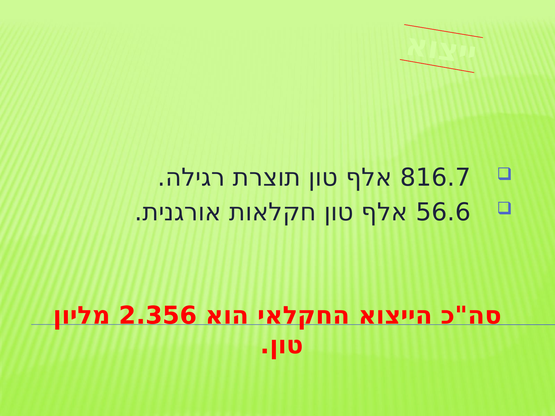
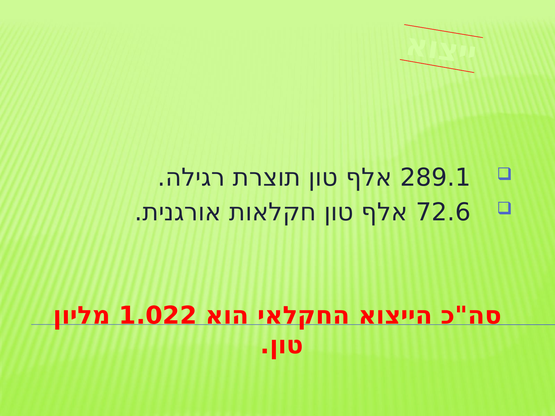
816.7: 816.7 -> 289.1
56.6: 56.6 -> 72.6
2.356: 2.356 -> 1.022
